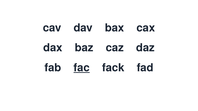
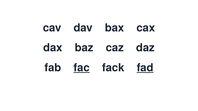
fad underline: none -> present
